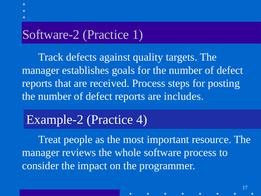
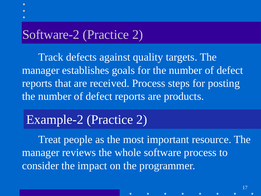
1 at (138, 35): 1 -> 2
includes: includes -> products
Example-2 Practice 4: 4 -> 2
